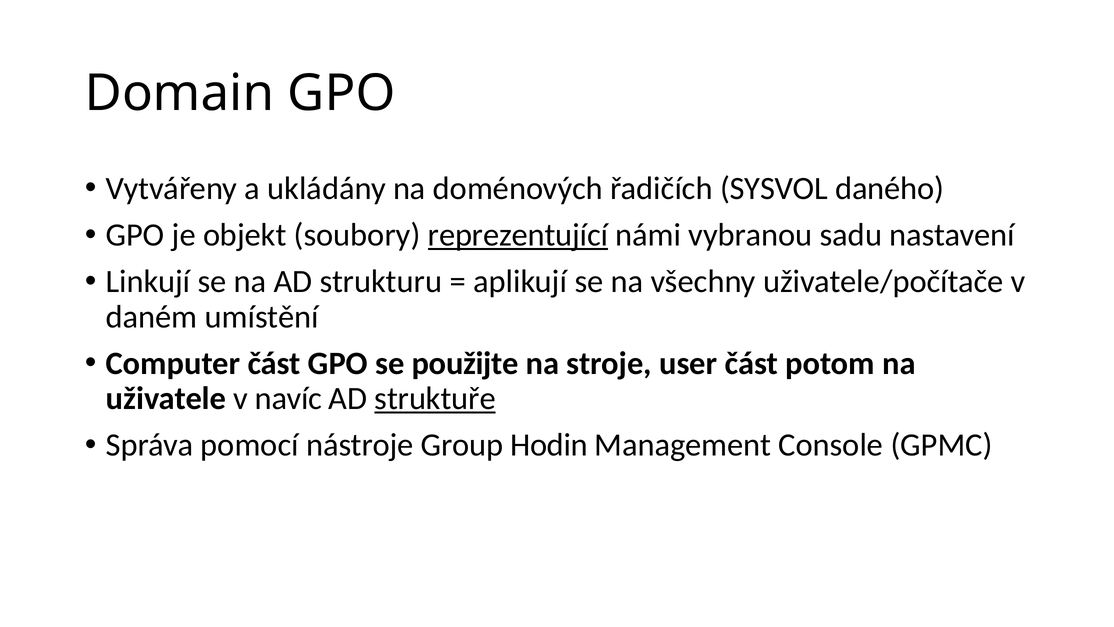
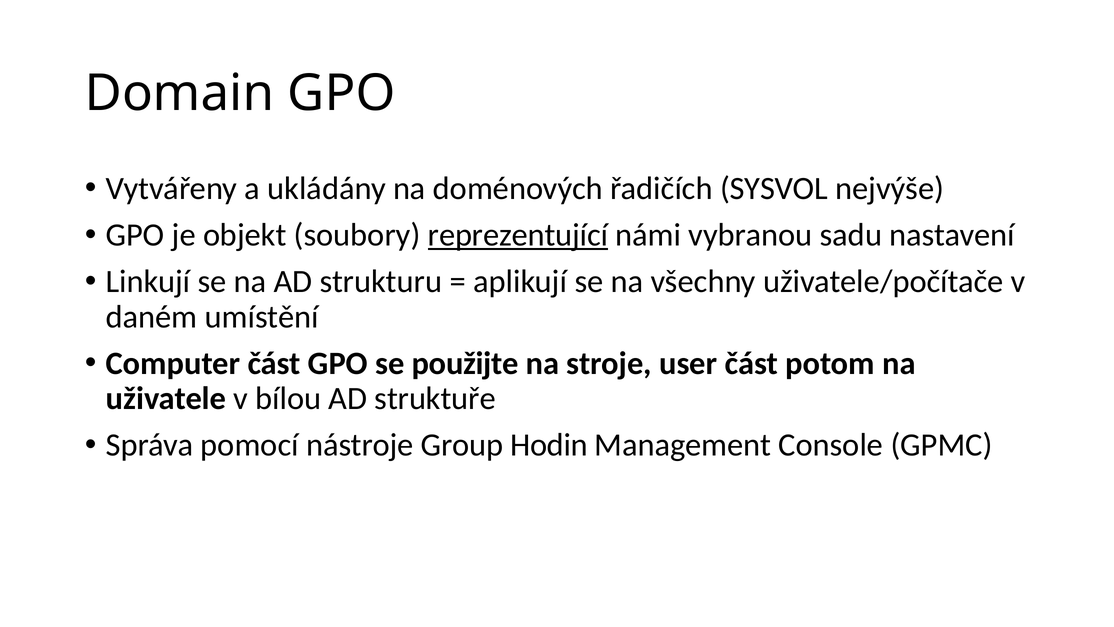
daného: daného -> nejvýše
navíc: navíc -> bílou
struktuře underline: present -> none
